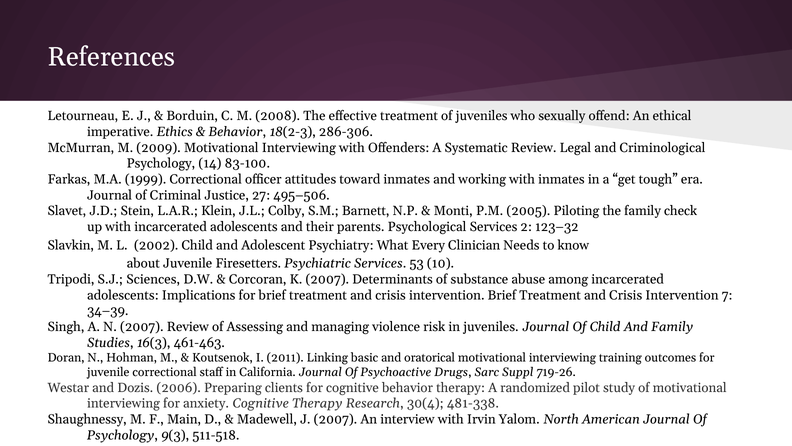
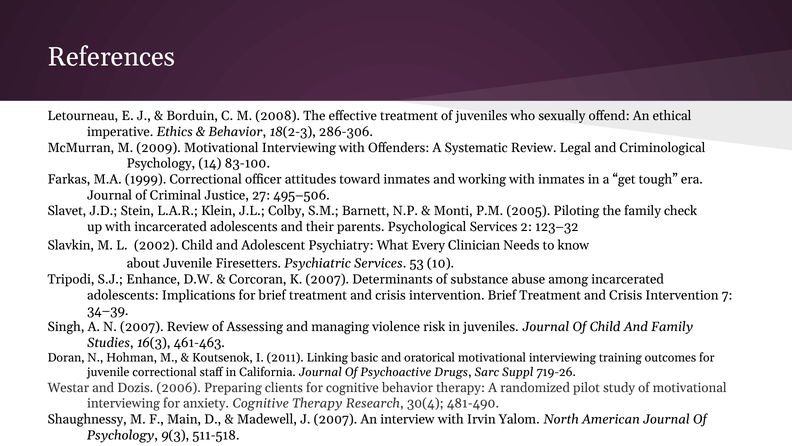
Sciences: Sciences -> Enhance
481-338: 481-338 -> 481-490
